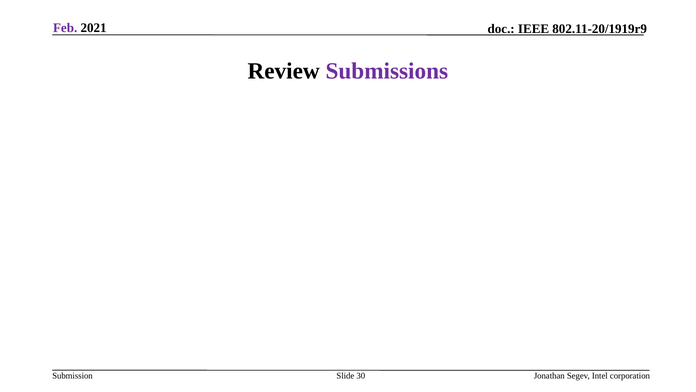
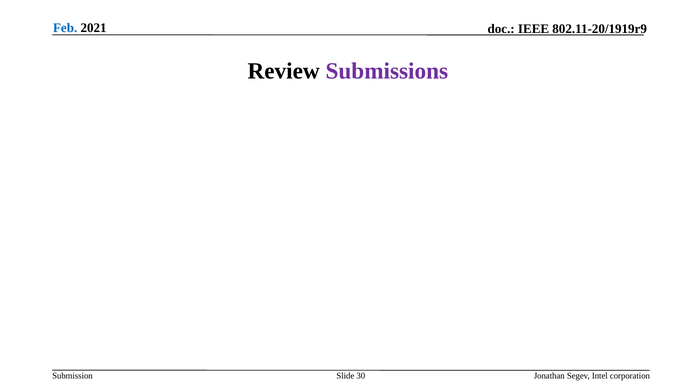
Feb colour: purple -> blue
